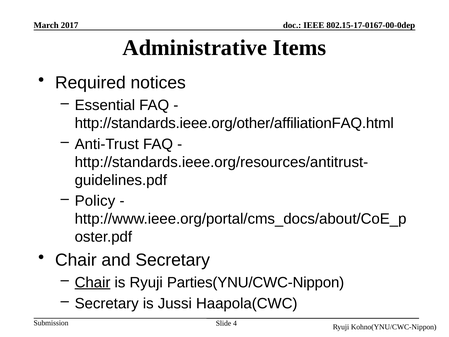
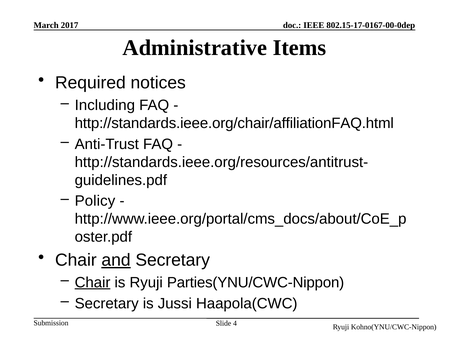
Essential: Essential -> Including
http://standards.ieee.org/other/affiliationFAQ.html: http://standards.ieee.org/other/affiliationFAQ.html -> http://standards.ieee.org/chair/affiliationFAQ.html
and underline: none -> present
